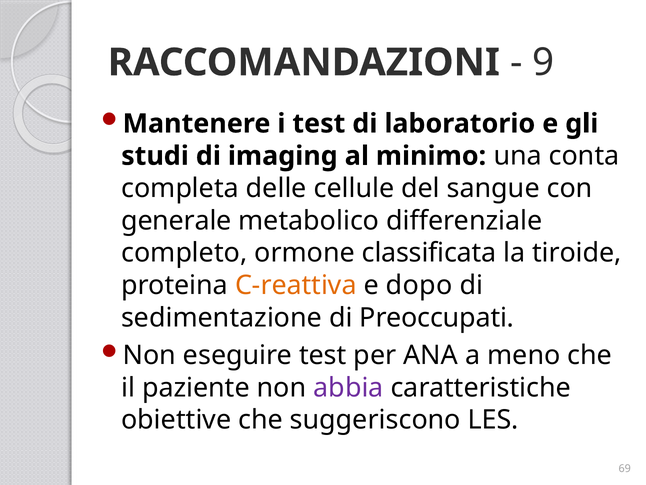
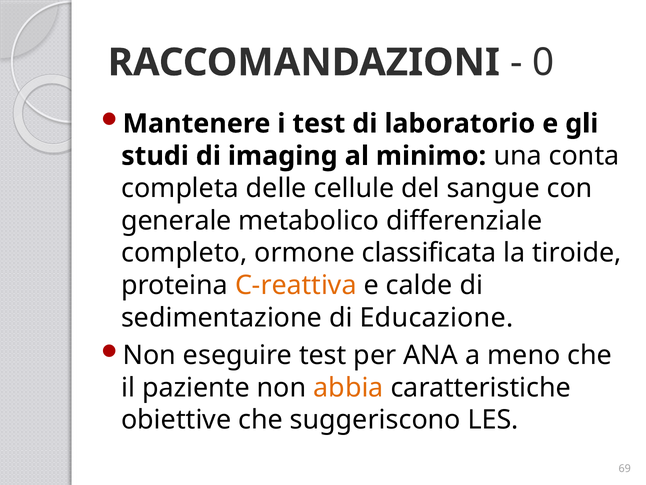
9: 9 -> 0
dopo: dopo -> calde
Preoccupati: Preoccupati -> Educazione
abbia colour: purple -> orange
